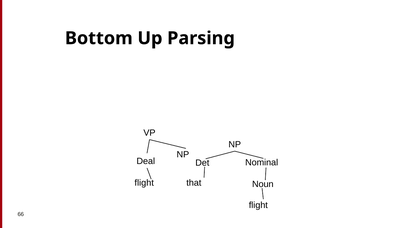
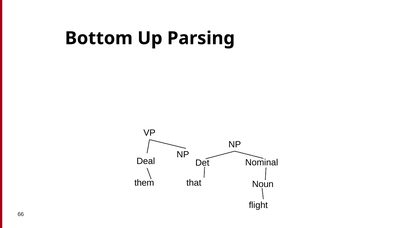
flight at (144, 183): flight -> them
